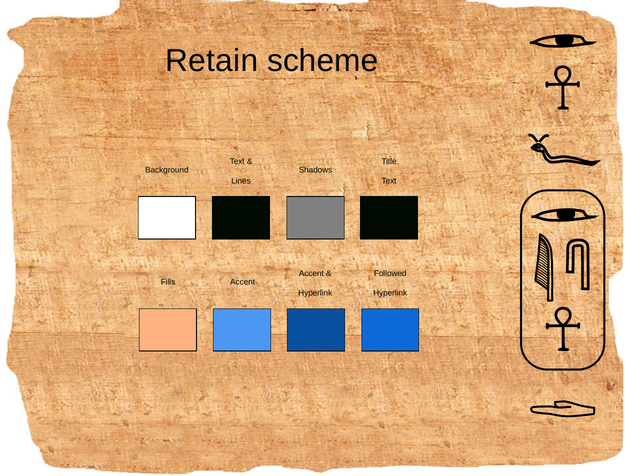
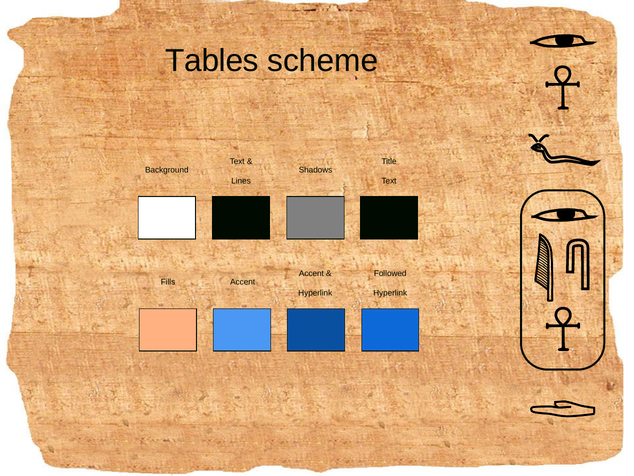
Retain: Retain -> Tables
